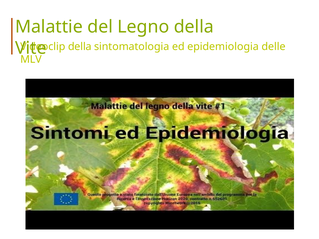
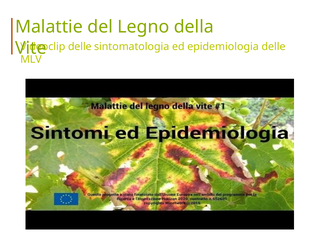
della at (80, 47): della -> delle
